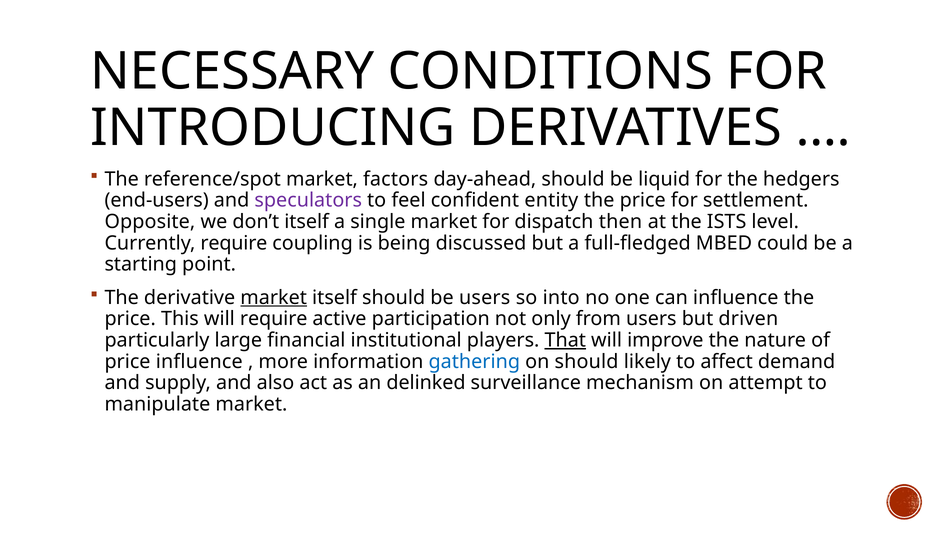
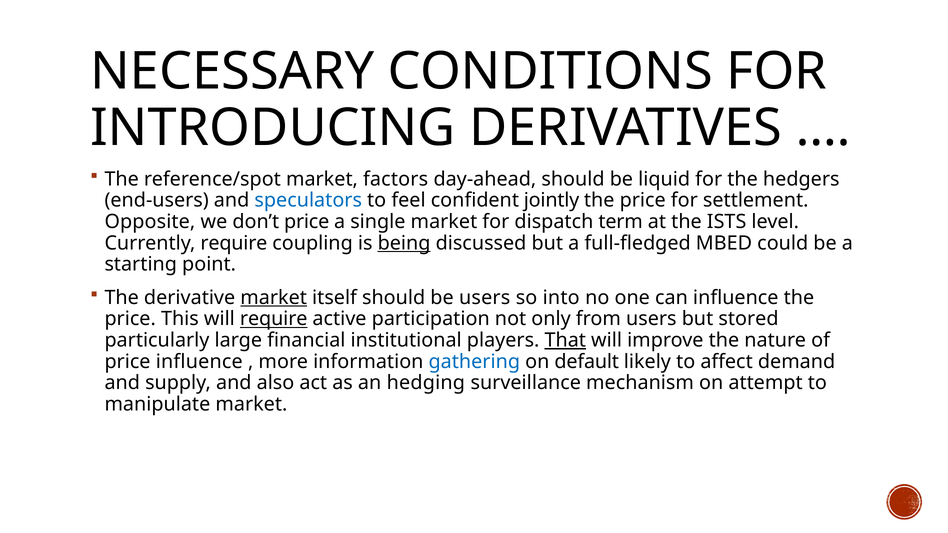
speculators colour: purple -> blue
entity: entity -> jointly
don’t itself: itself -> price
then: then -> term
being underline: none -> present
require at (274, 319) underline: none -> present
driven: driven -> stored
on should: should -> default
delinked: delinked -> hedging
